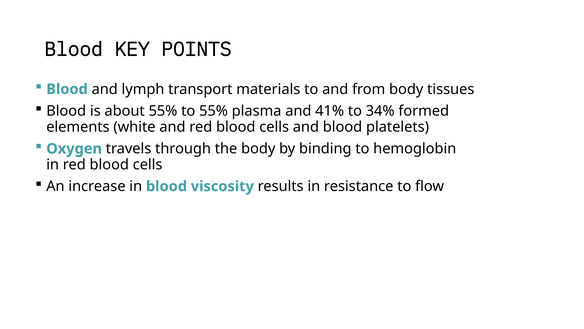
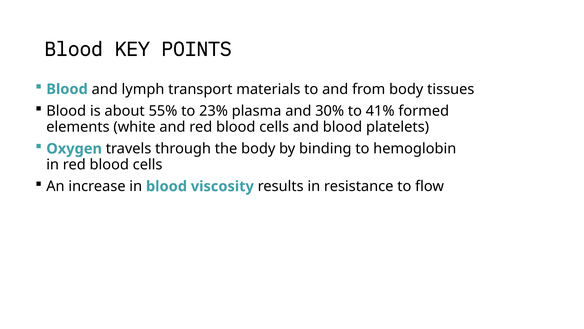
to 55%: 55% -> 23%
41%: 41% -> 30%
34%: 34% -> 41%
